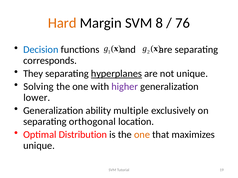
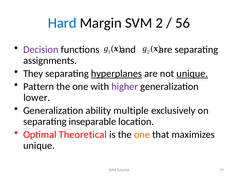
Hard colour: orange -> blue
SVM 8: 8 -> 2
76: 76 -> 56
Decision colour: blue -> purple
corresponds: corresponds -> assignments
unique at (192, 74) underline: none -> present
Solving: Solving -> Pattern
orthogonal: orthogonal -> inseparable
Distribution: Distribution -> Theoretical
